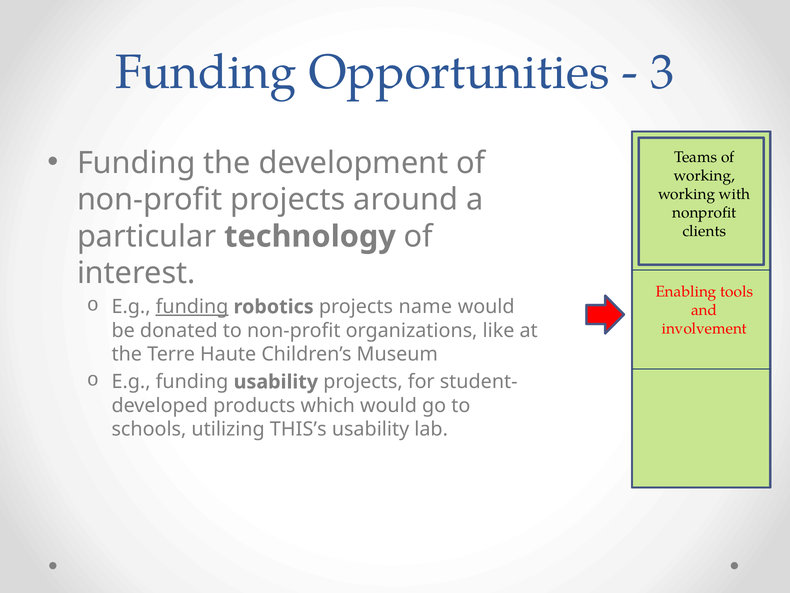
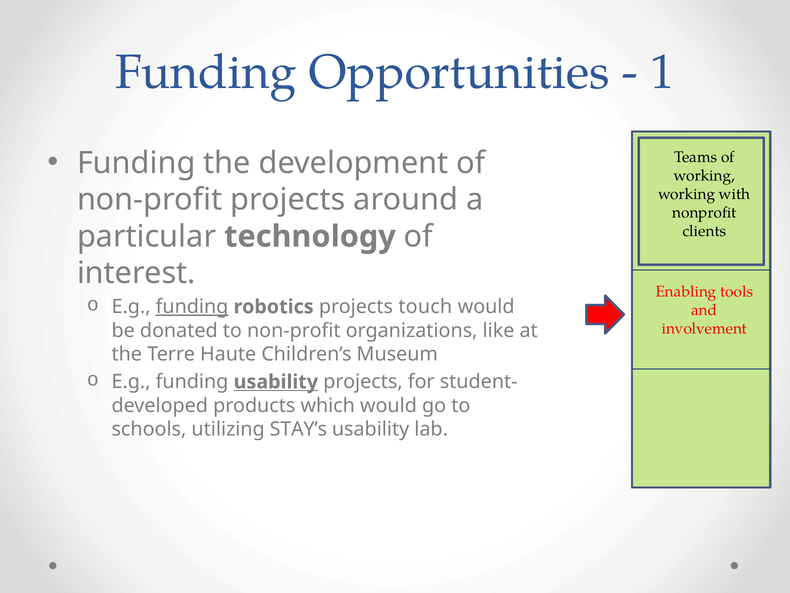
3: 3 -> 1
name: name -> touch
usability at (276, 382) underline: none -> present
THIS’s: THIS’s -> STAY’s
